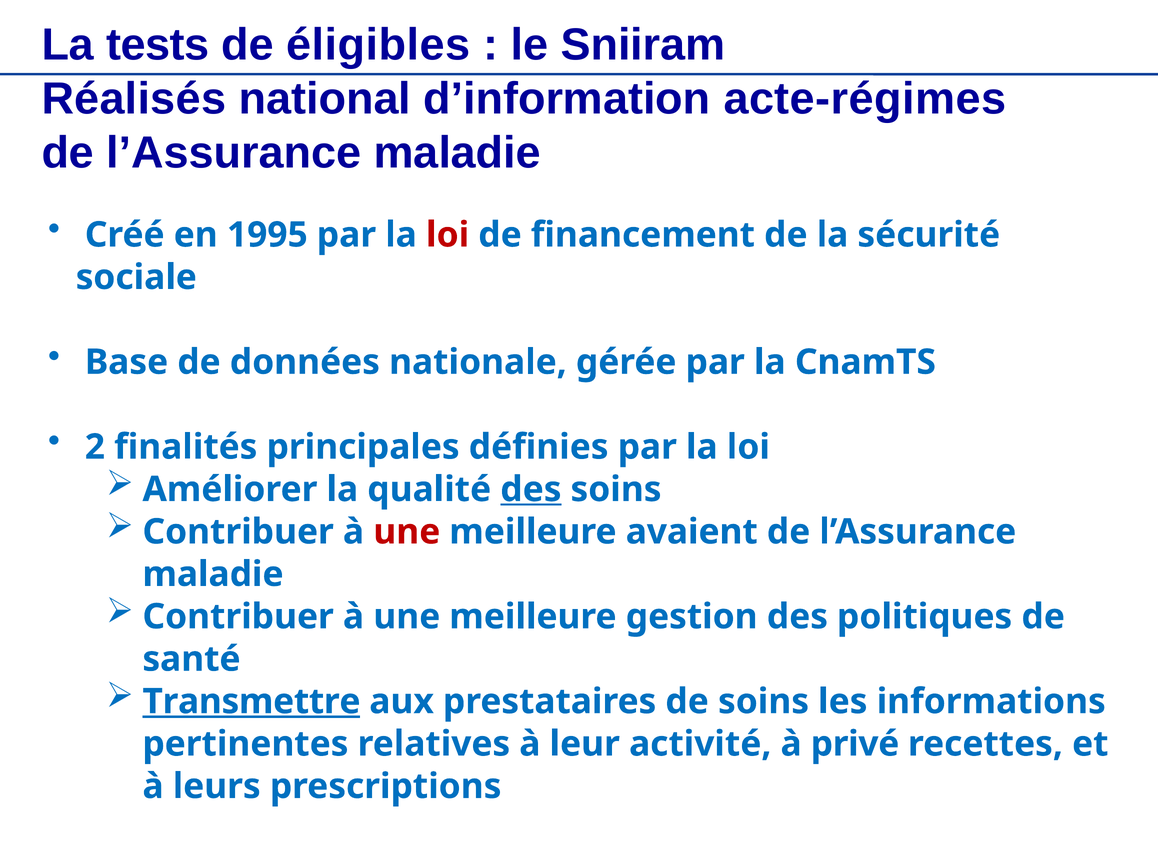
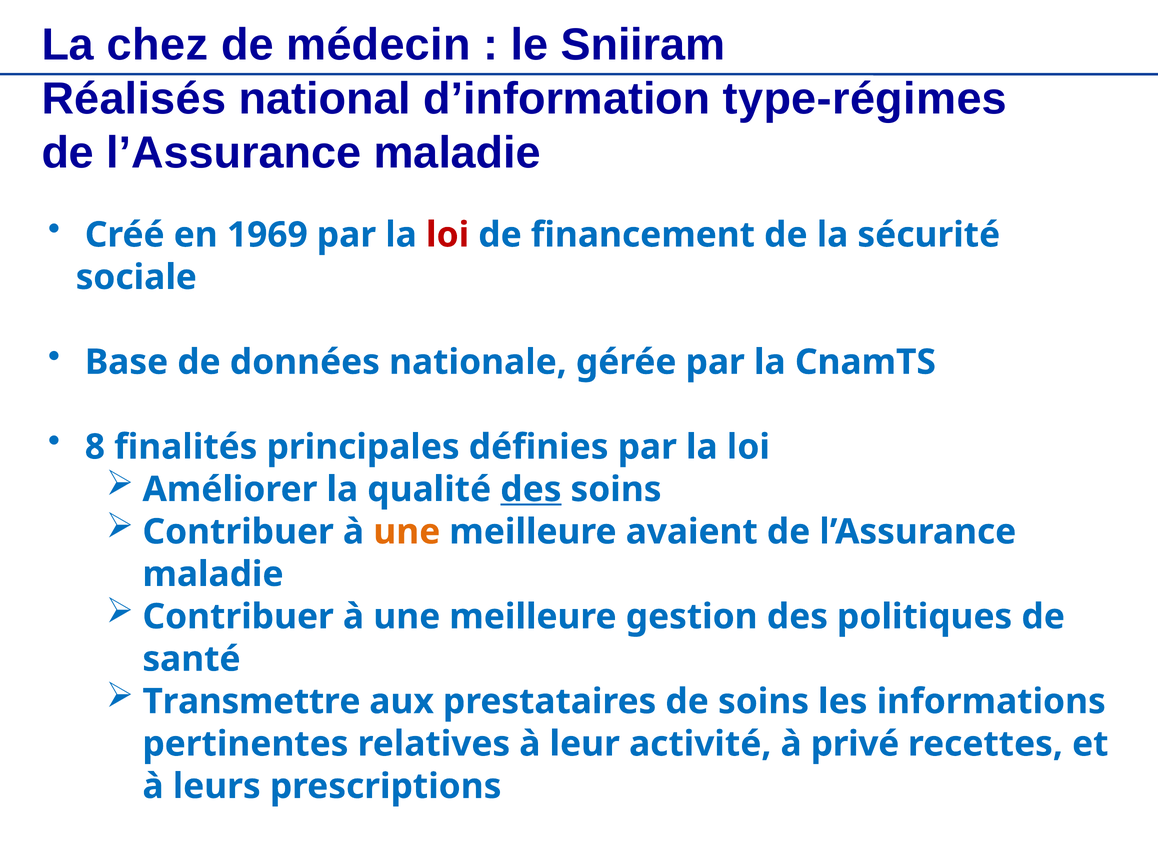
tests: tests -> chez
éligibles: éligibles -> médecin
acte-régimes: acte-régimes -> type-régimes
1995: 1995 -> 1969
2: 2 -> 8
une at (407, 532) colour: red -> orange
Transmettre underline: present -> none
